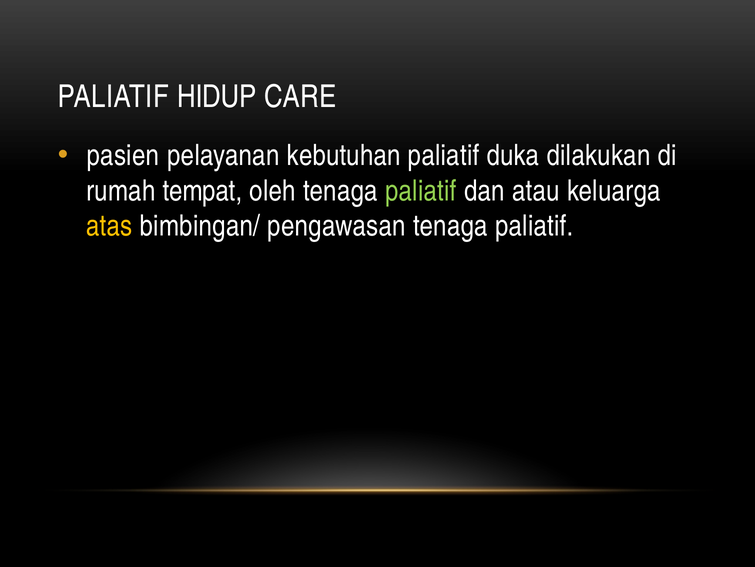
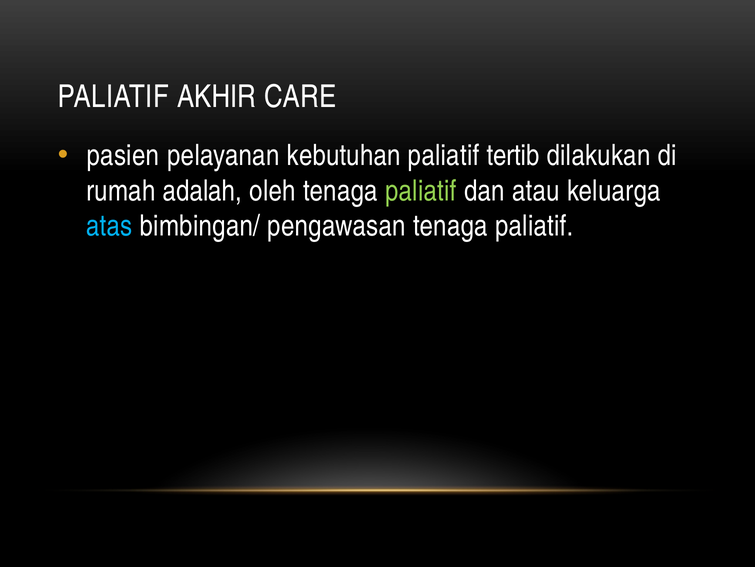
HIDUP: HIDUP -> AKHIR
duka: duka -> tertib
tempat: tempat -> adalah
atas colour: yellow -> light blue
